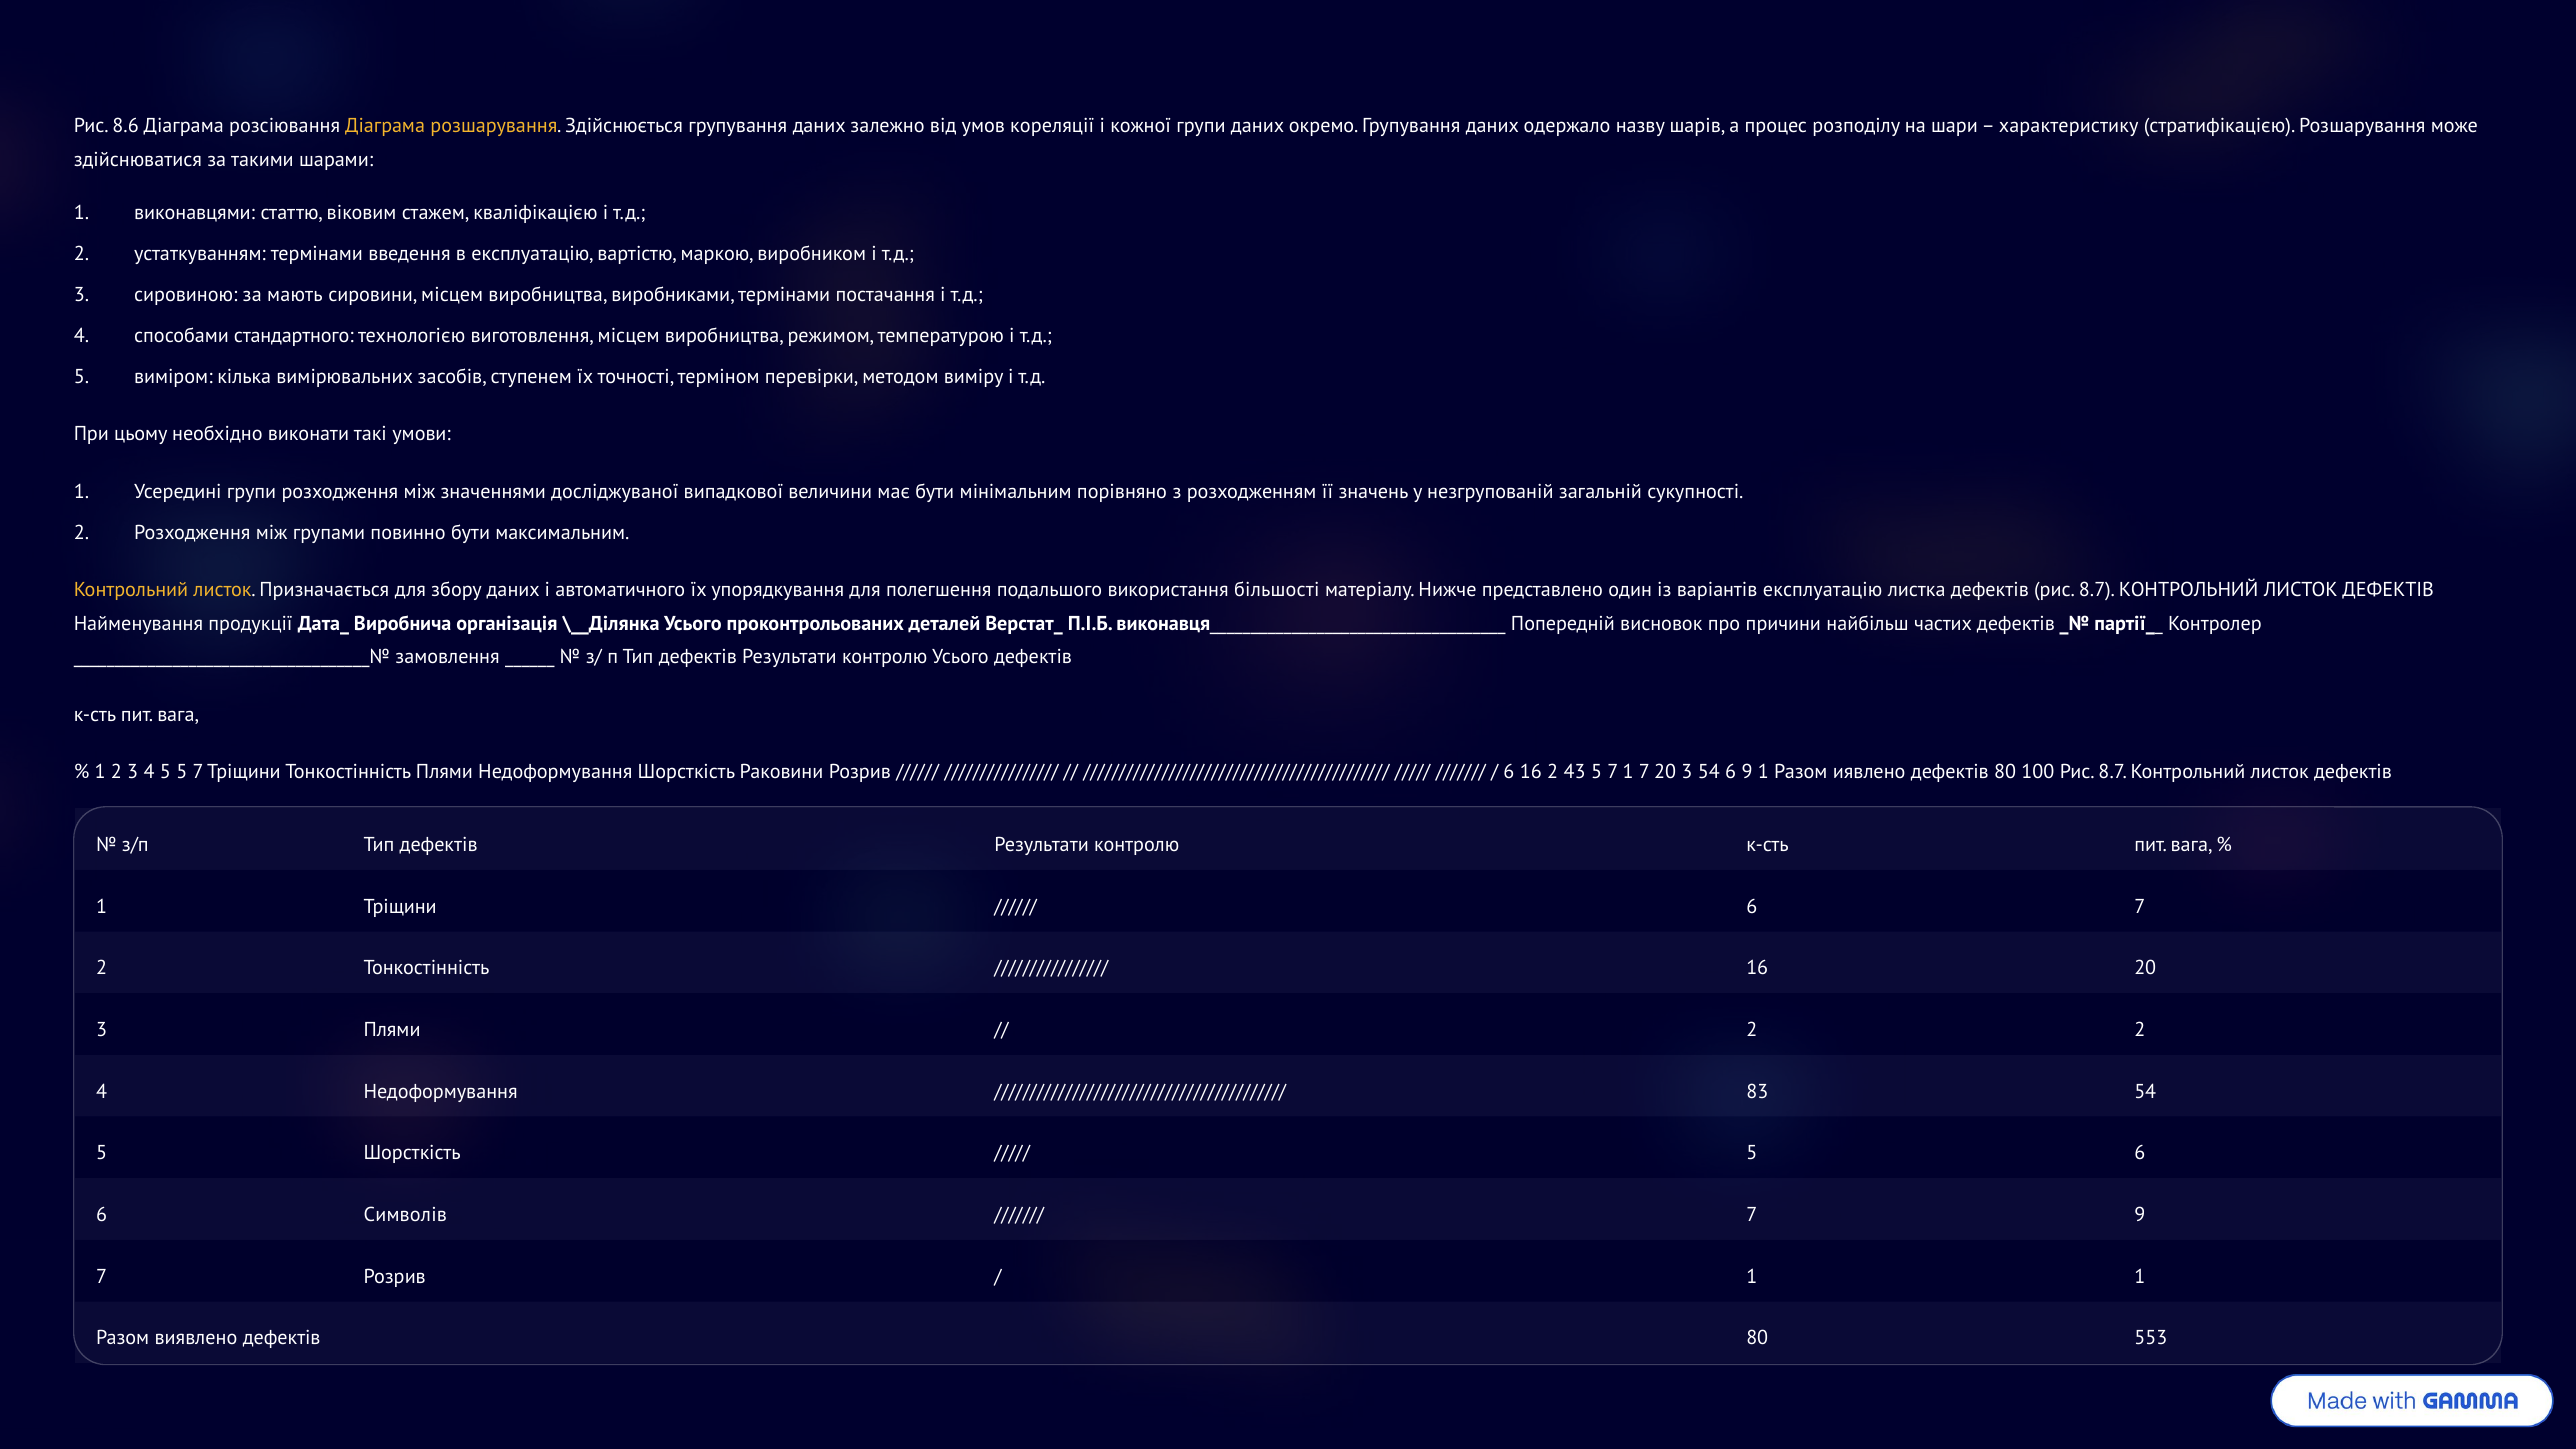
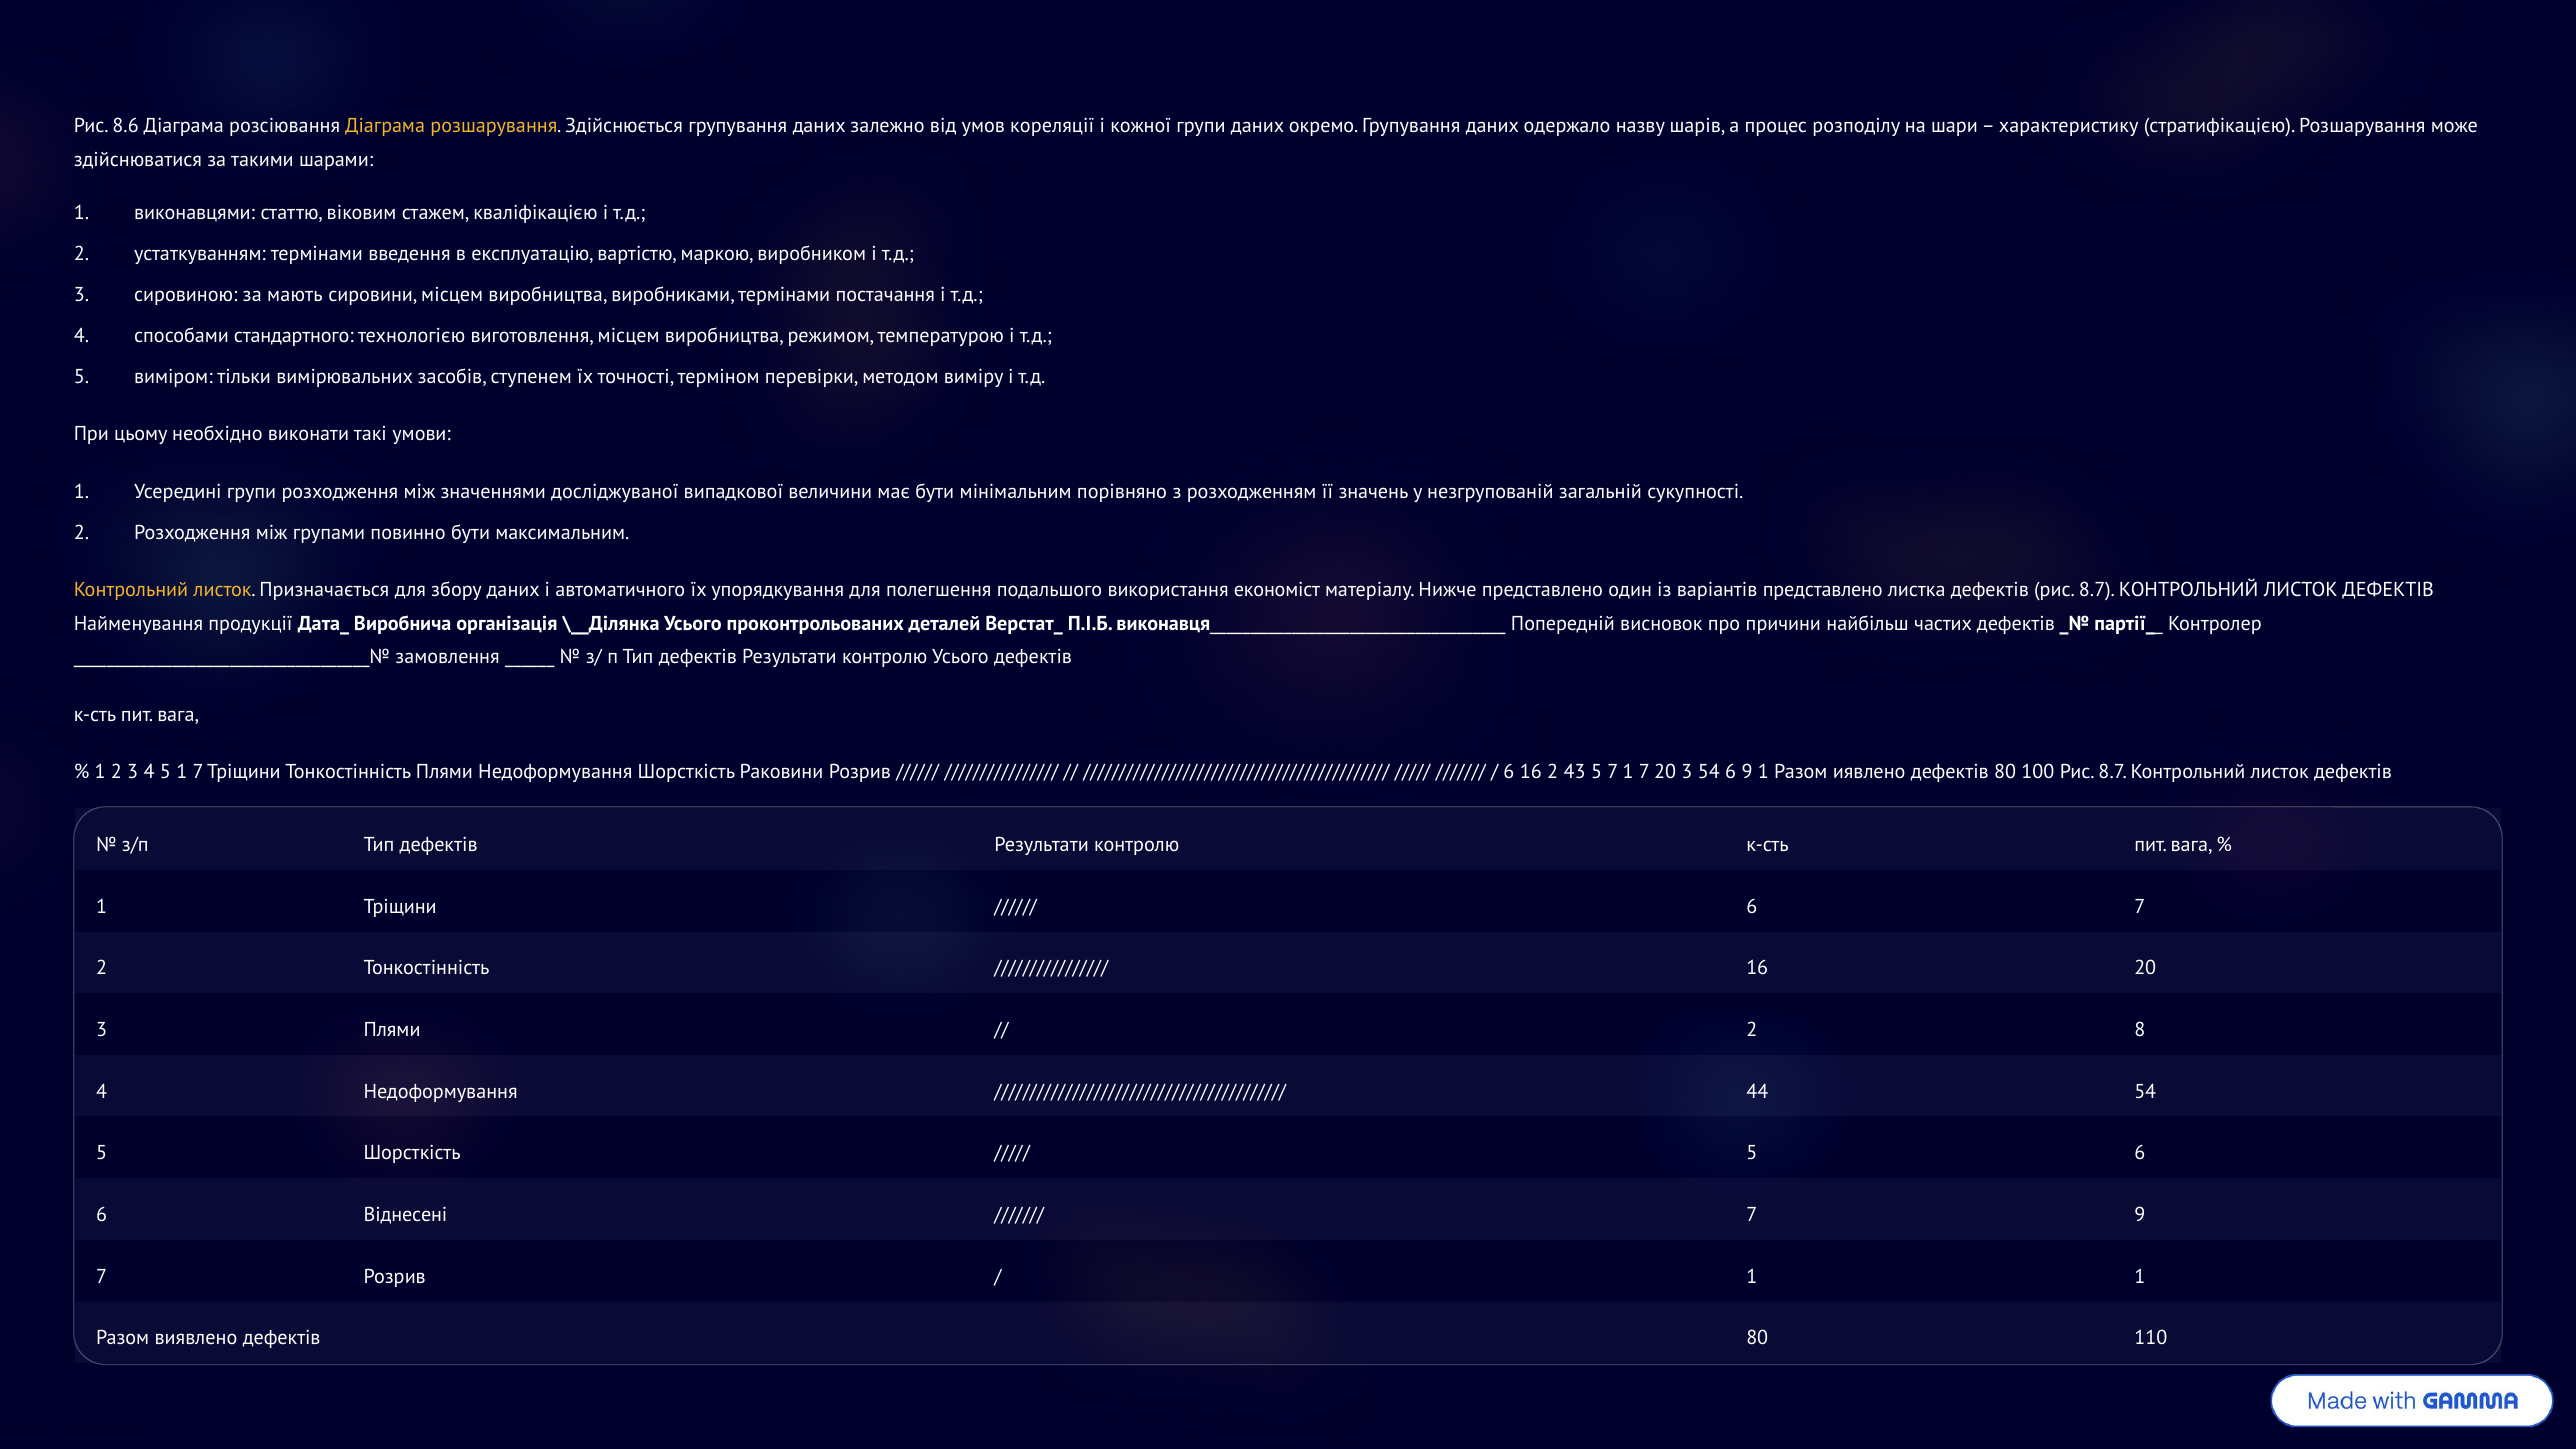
кілька: кілька -> тільки
більшості: більшості -> економіст
варіантів експлуатацію: експлуатацію -> представлено
5 5: 5 -> 1
2 2: 2 -> 8
83: 83 -> 44
Символів: Символів -> Віднесені
553: 553 -> 110
